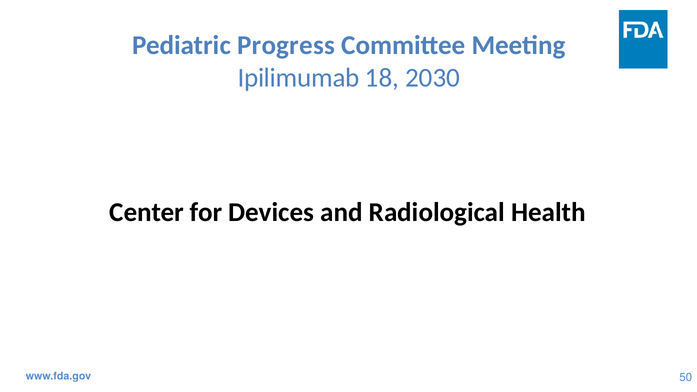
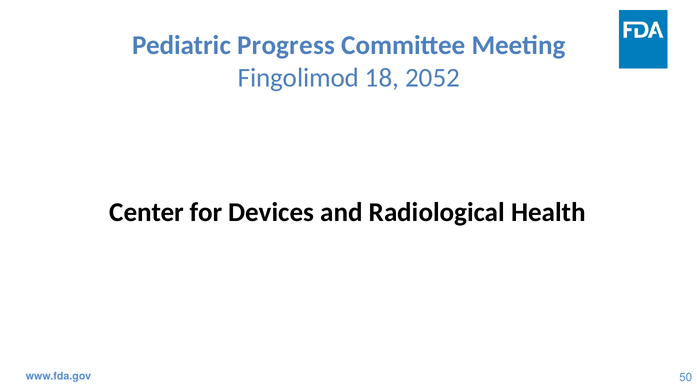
Ipilimumab: Ipilimumab -> Fingolimod
2030: 2030 -> 2052
